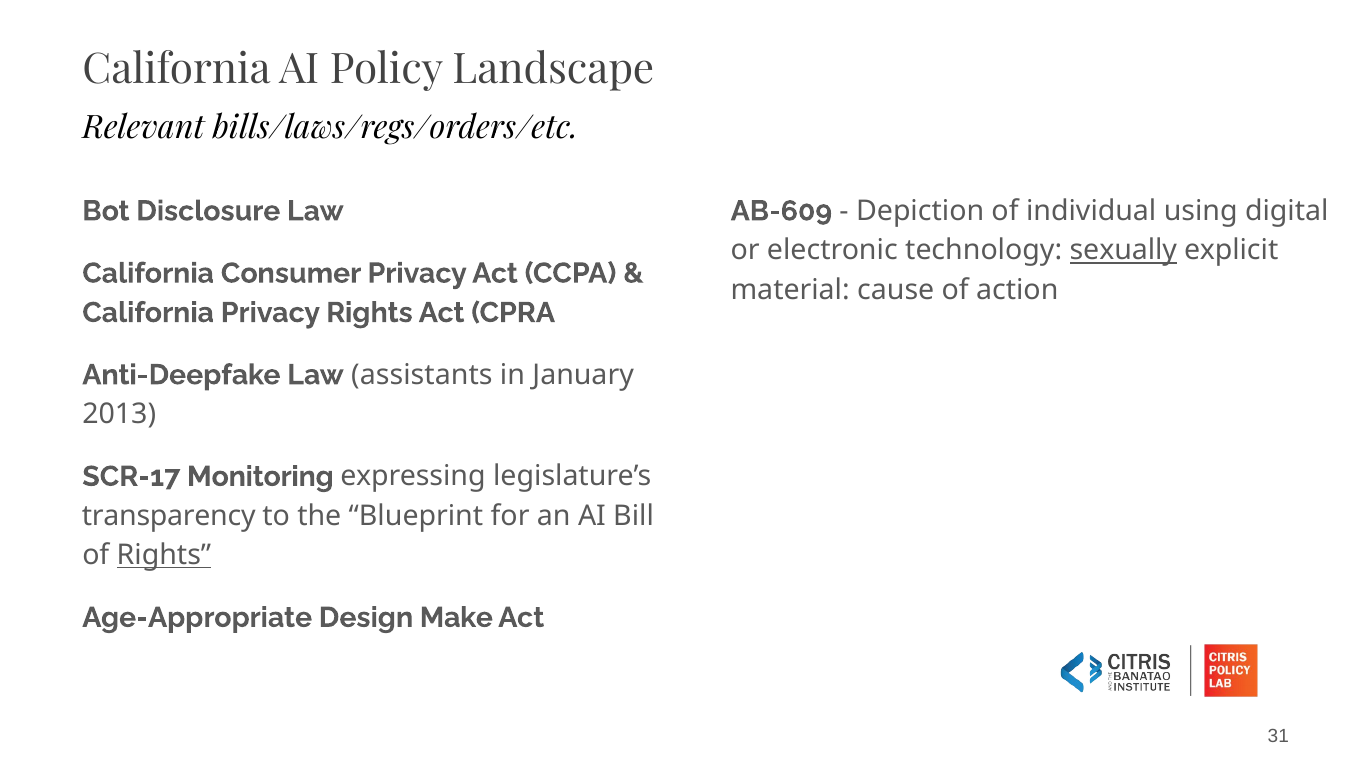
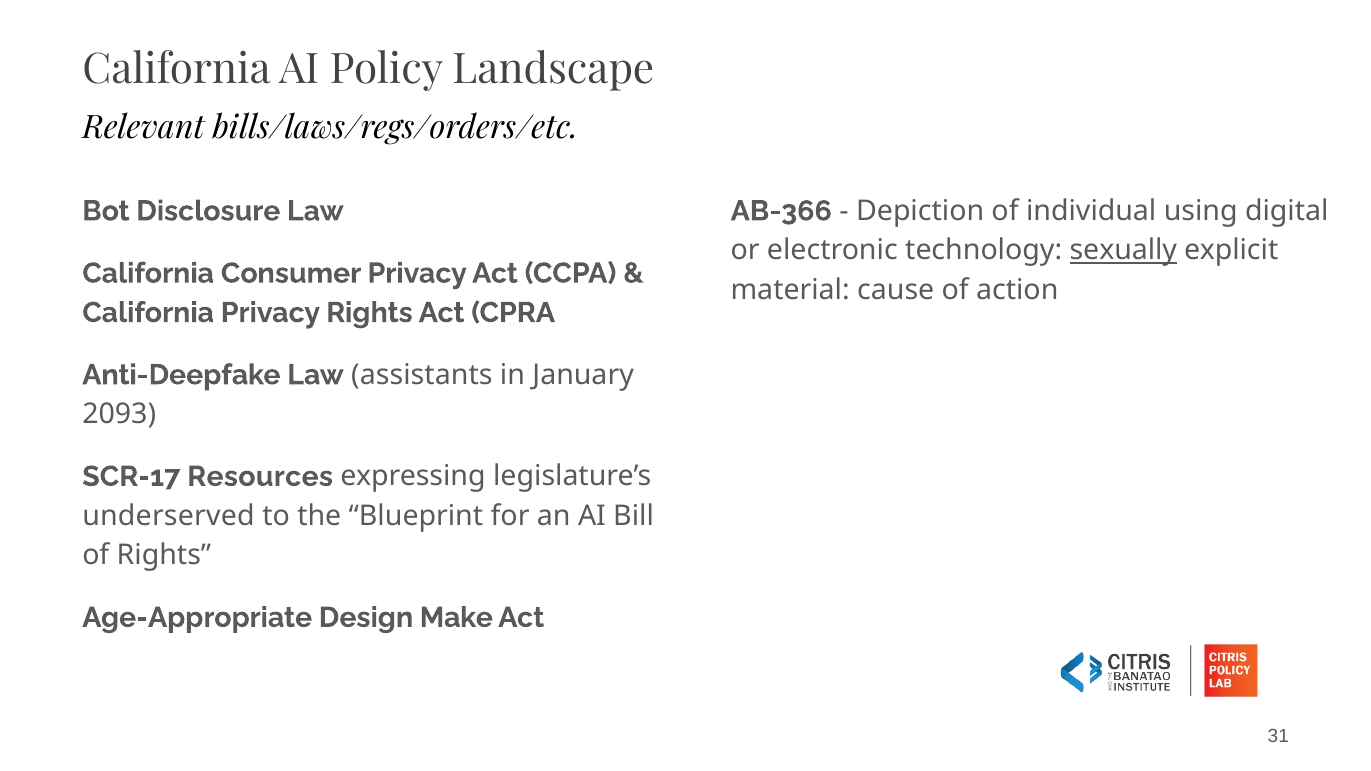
AB-609: AB-609 -> AB-366
2013: 2013 -> 2093
Monitoring: Monitoring -> Resources
transparency: transparency -> underserved
Rights at (164, 555) underline: present -> none
